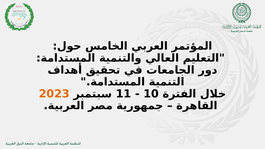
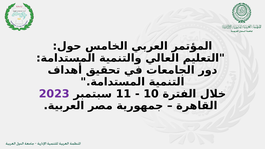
2023 colour: orange -> purple
